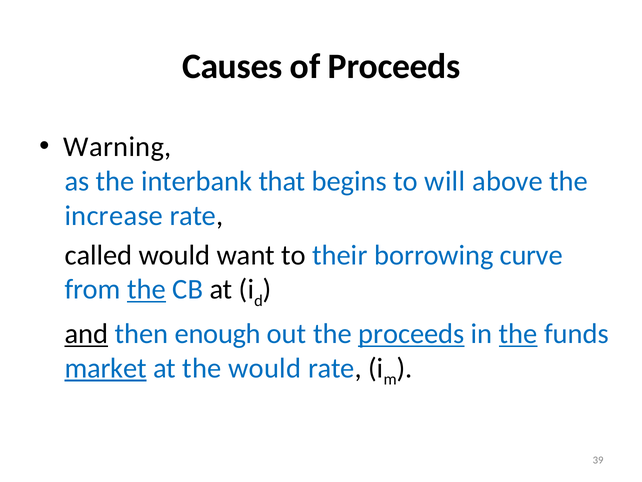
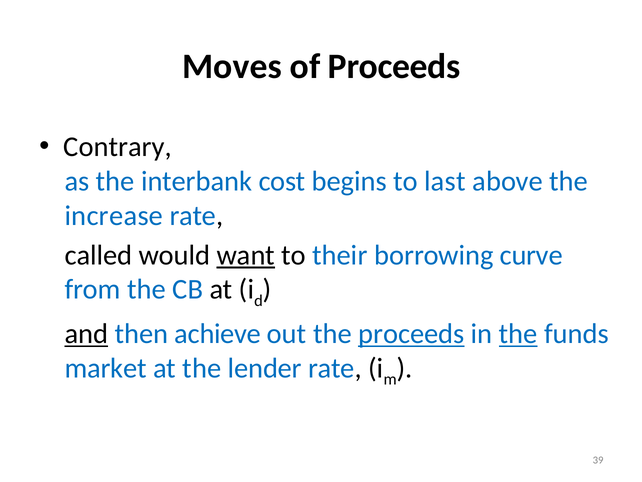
Causes: Causes -> Moves
Warning: Warning -> Contrary
that: that -> cost
will: will -> last
want underline: none -> present
the at (146, 289) underline: present -> none
enough: enough -> achieve
market underline: present -> none
the would: would -> lender
